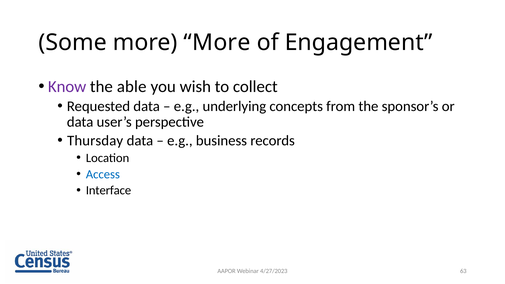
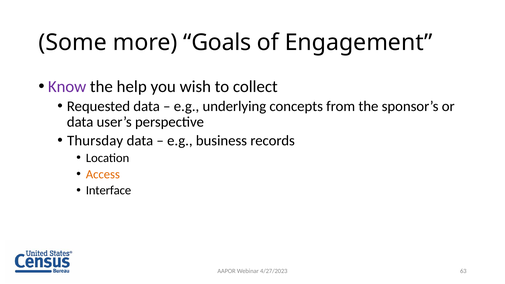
more More: More -> Goals
able: able -> help
Access colour: blue -> orange
